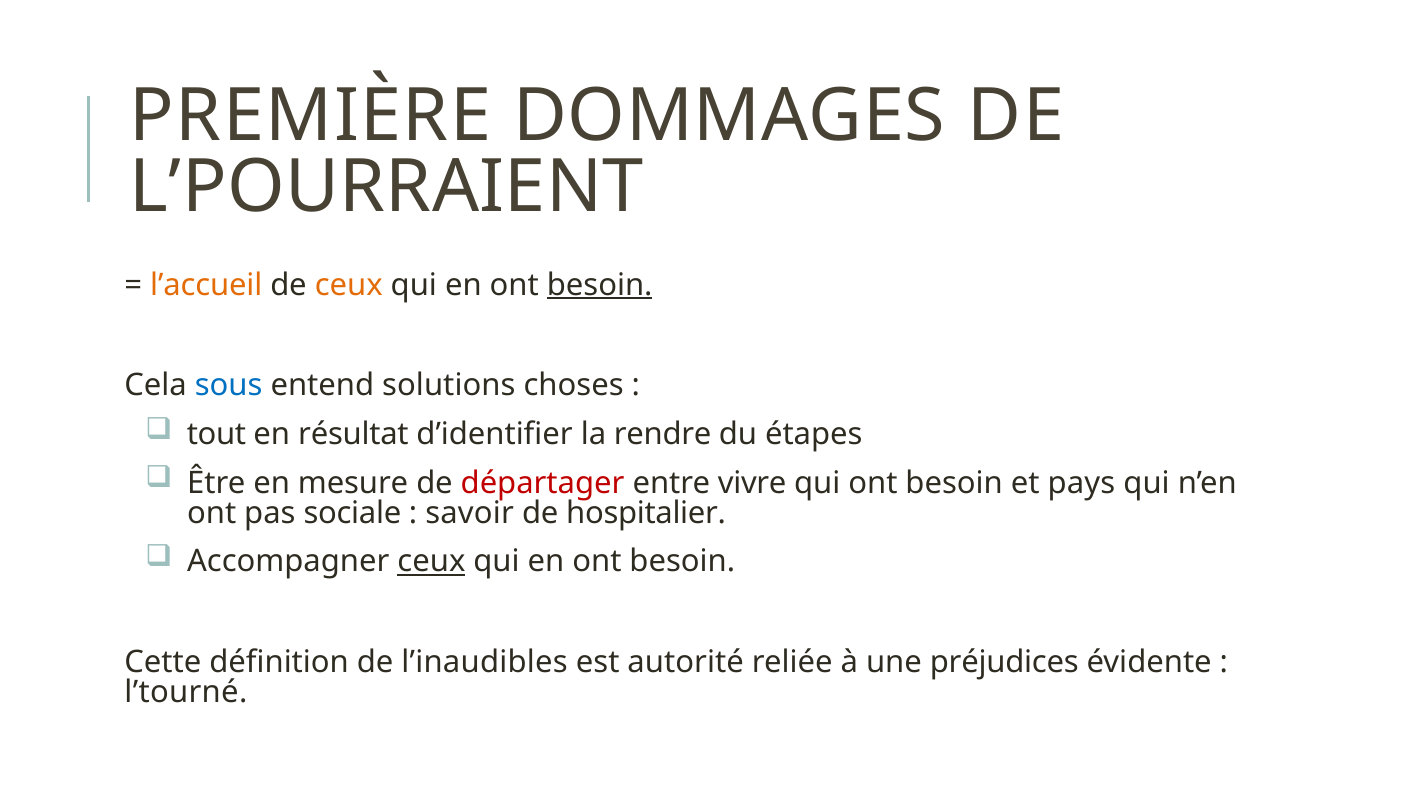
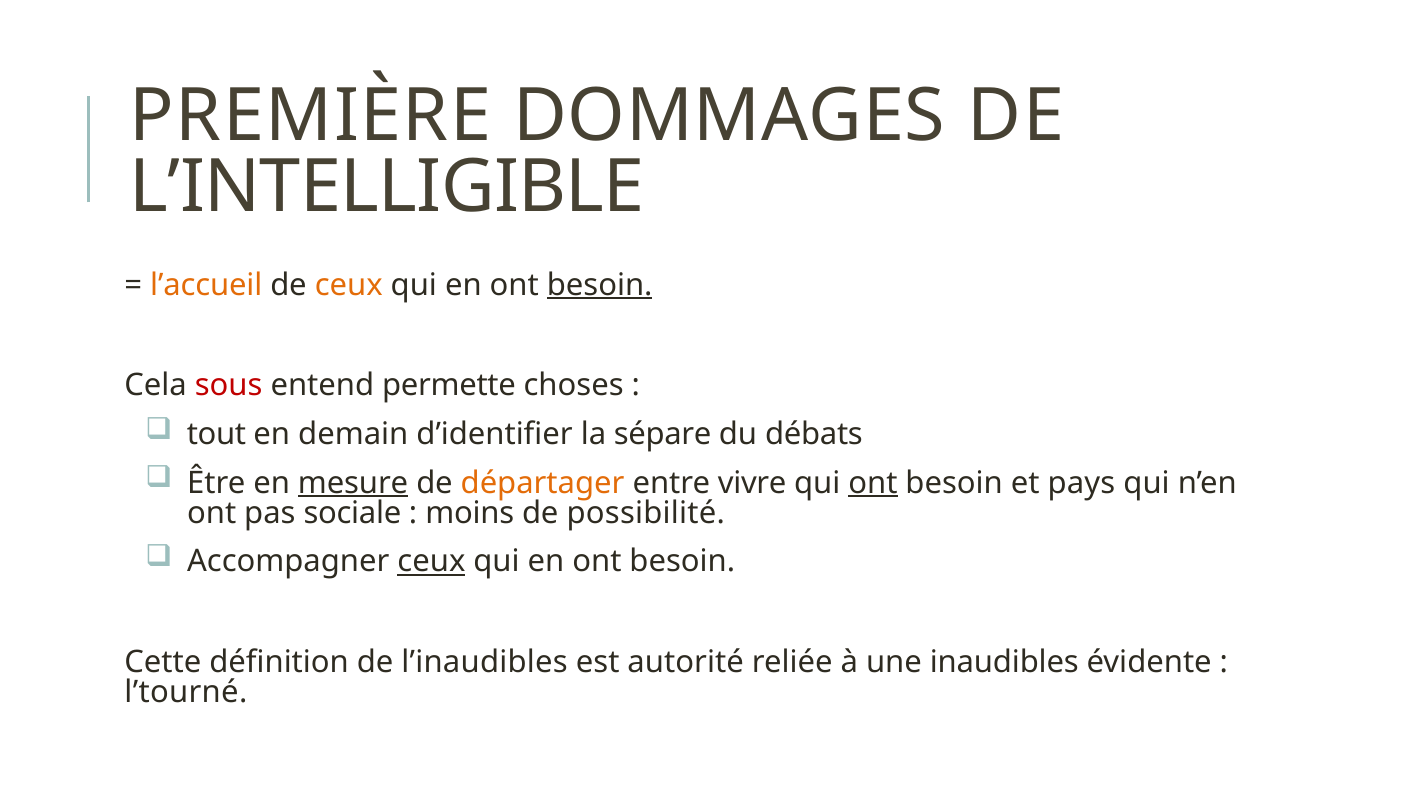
L’POURRAIENT: L’POURRAIENT -> L’INTELLIGIBLE
sous colour: blue -> red
solutions: solutions -> permette
résultat: résultat -> demain
rendre: rendre -> sépare
étapes: étapes -> débats
mesure underline: none -> present
départager colour: red -> orange
ont at (873, 483) underline: none -> present
savoir: savoir -> moins
hospitalier: hospitalier -> possibilité
préjudices: préjudices -> inaudibles
